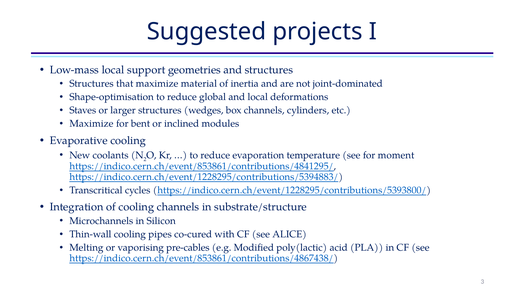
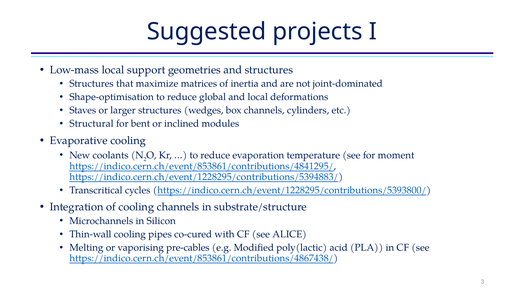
material: material -> matrices
Maximize at (91, 124): Maximize -> Structural
